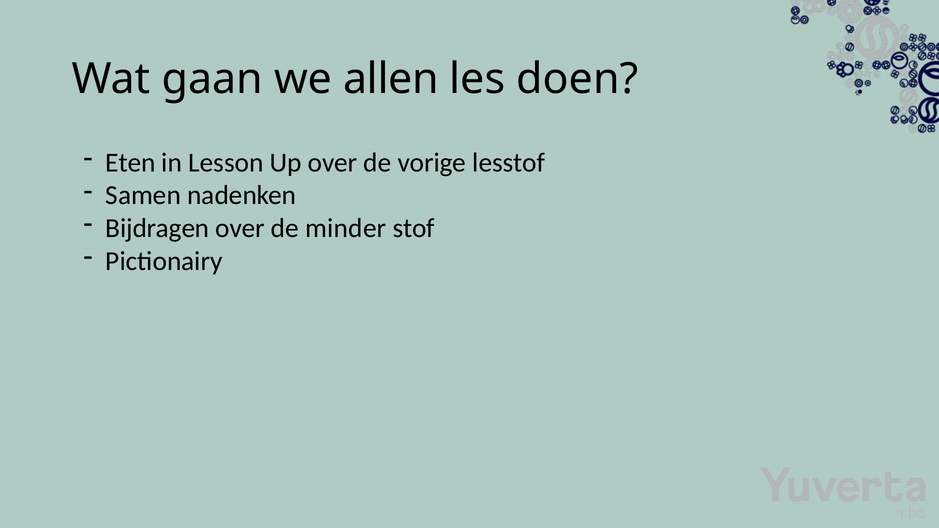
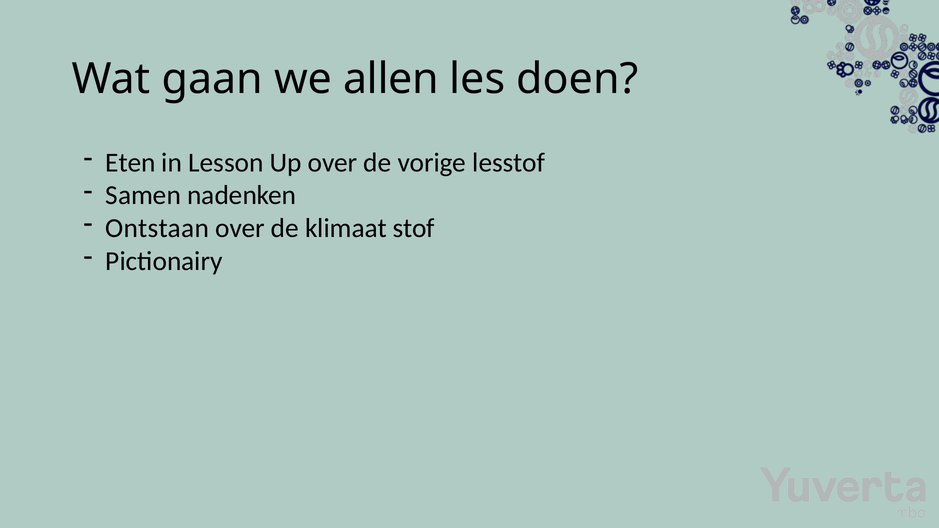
Bijdragen: Bijdragen -> Ontstaan
minder: minder -> klimaat
